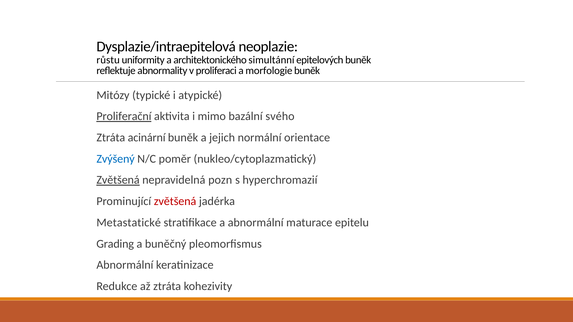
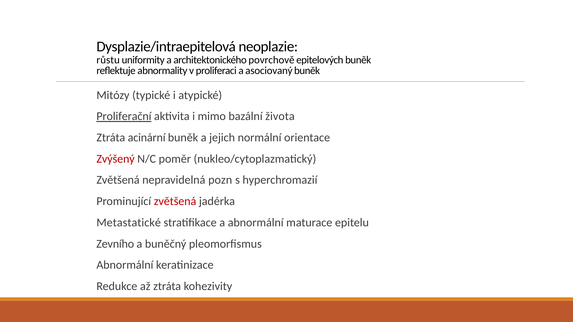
simultánní: simultánní -> povrchově
morfologie: morfologie -> asociovaný
svého: svého -> života
Zvýšený colour: blue -> red
Zvětšená at (118, 180) underline: present -> none
Grading: Grading -> Zevního
